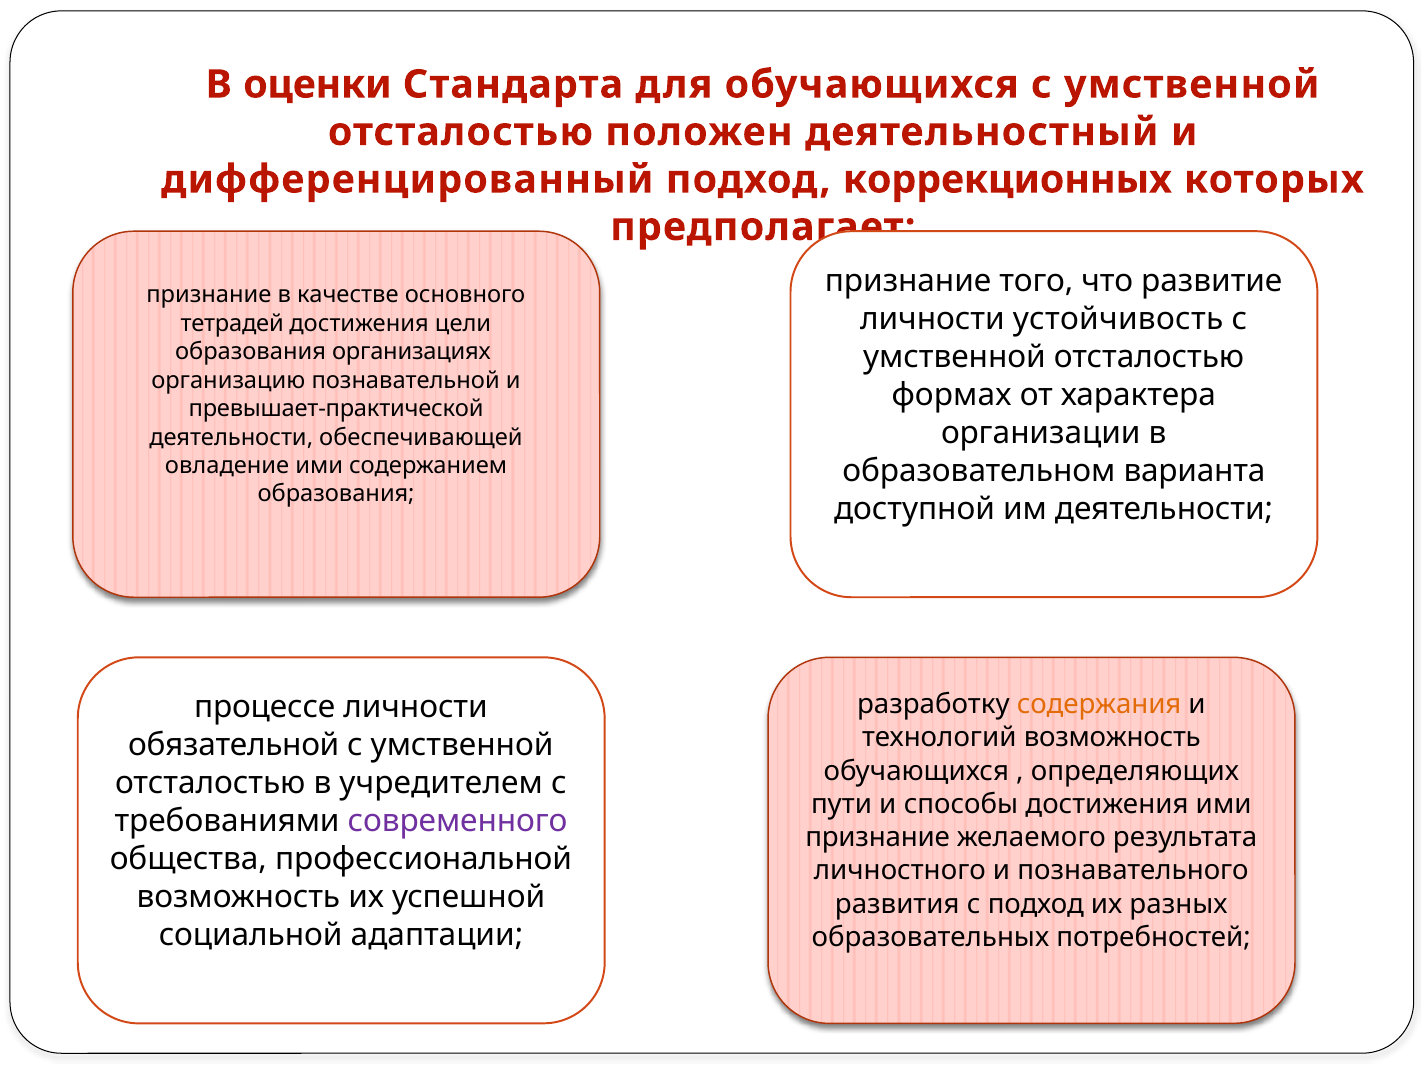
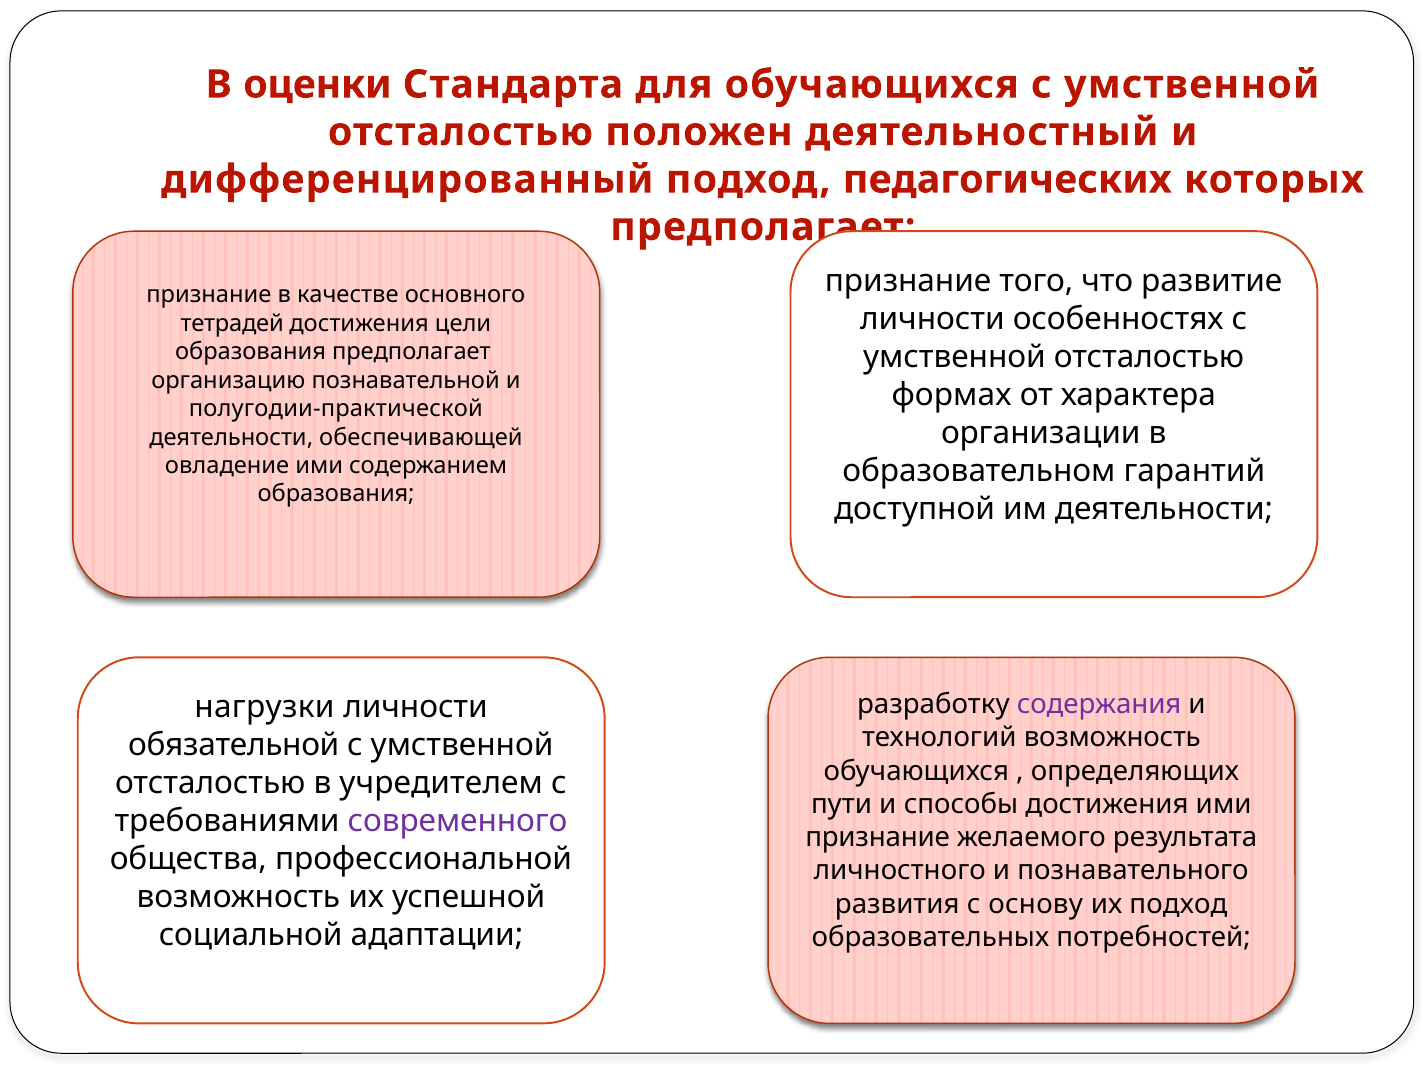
коррекционных: коррекционных -> педагогических
устойчивость: устойчивость -> особенностях
образования организациях: организациях -> предполагает
превышает-практической: превышает-практической -> полугодии-практической
варианта: варианта -> гарантий
содержания colour: orange -> purple
процессе: процессе -> нагрузки
с подход: подход -> основу
их разных: разных -> подход
